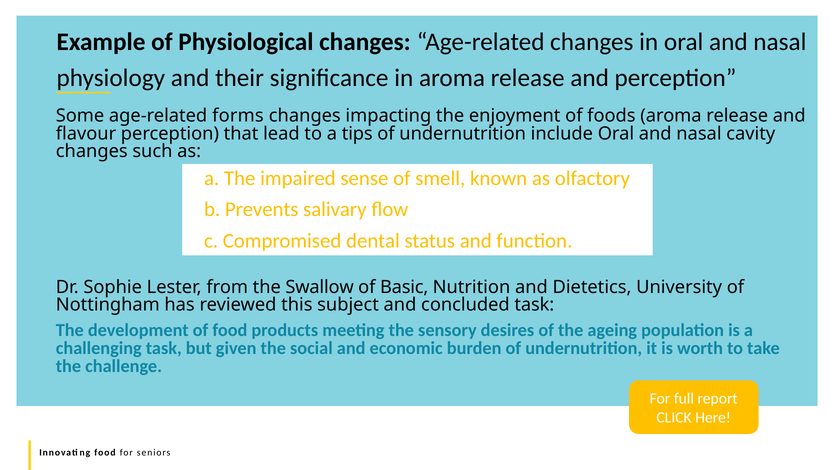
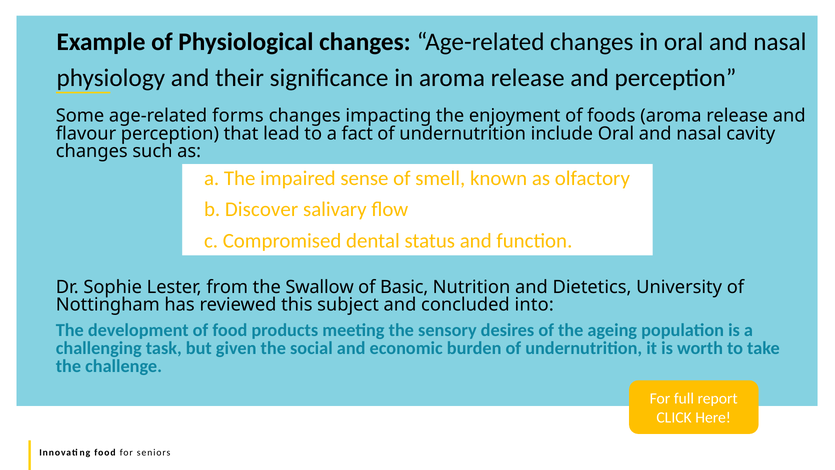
tips: tips -> fact
Prevents: Prevents -> Discover
concluded task: task -> into
